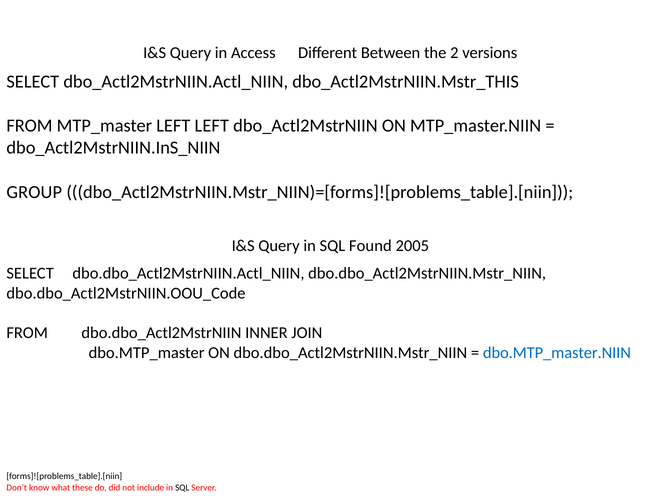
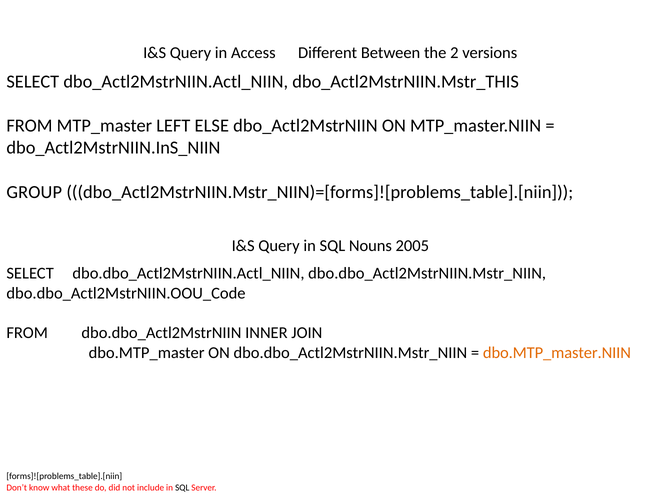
LEFT LEFT: LEFT -> ELSE
Found: Found -> Nouns
dbo.MTP_master.NIIN colour: blue -> orange
